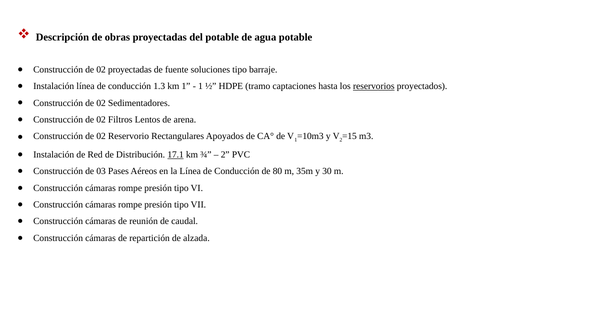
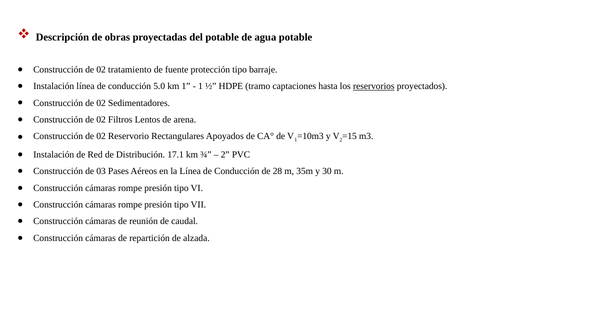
02 proyectadas: proyectadas -> tratamiento
soluciones: soluciones -> protección
1.3: 1.3 -> 5.0
17.1 underline: present -> none
80: 80 -> 28
